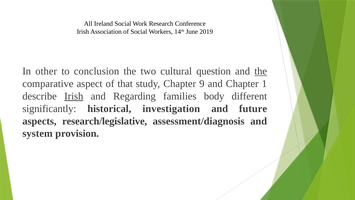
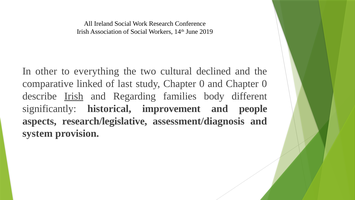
conclusion: conclusion -> everything
question: question -> declined
the at (261, 71) underline: present -> none
aspect: aspect -> linked
that: that -> last
study Chapter 9: 9 -> 0
and Chapter 1: 1 -> 0
investigation: investigation -> improvement
future: future -> people
